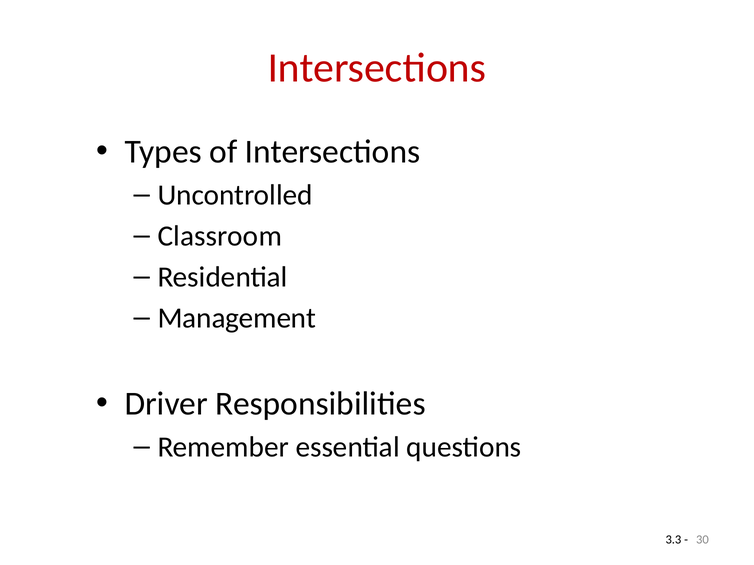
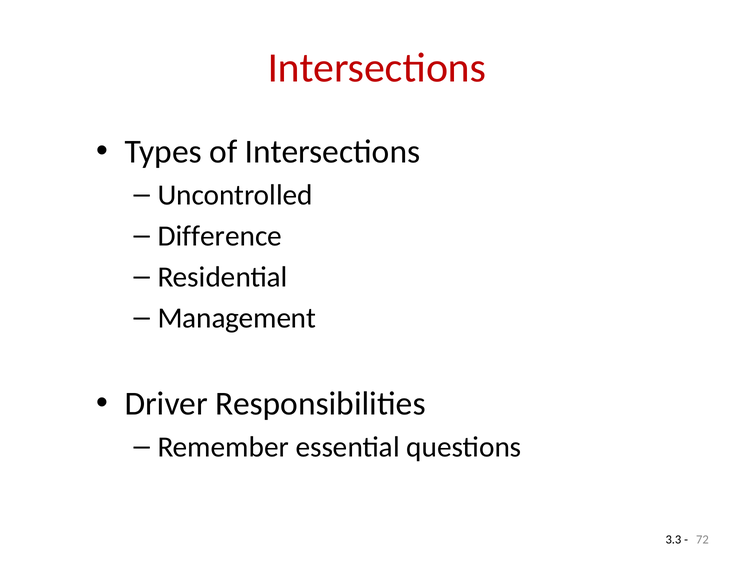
Classroom: Classroom -> Difference
30: 30 -> 72
